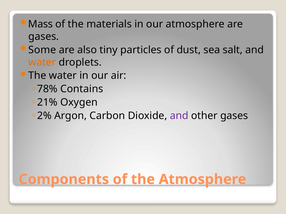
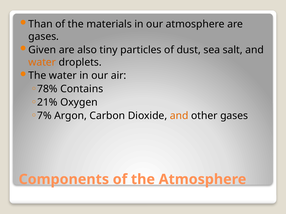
Mass: Mass -> Than
Some: Some -> Given
2%: 2% -> 7%
and at (179, 116) colour: purple -> orange
